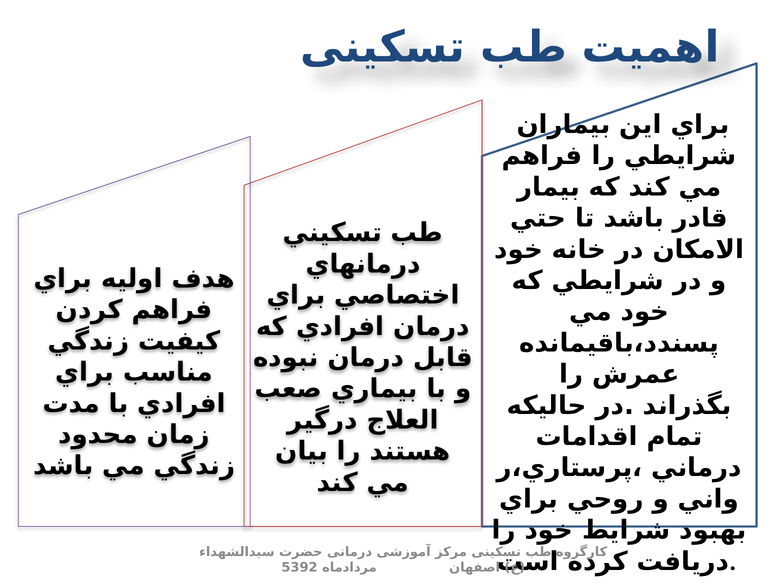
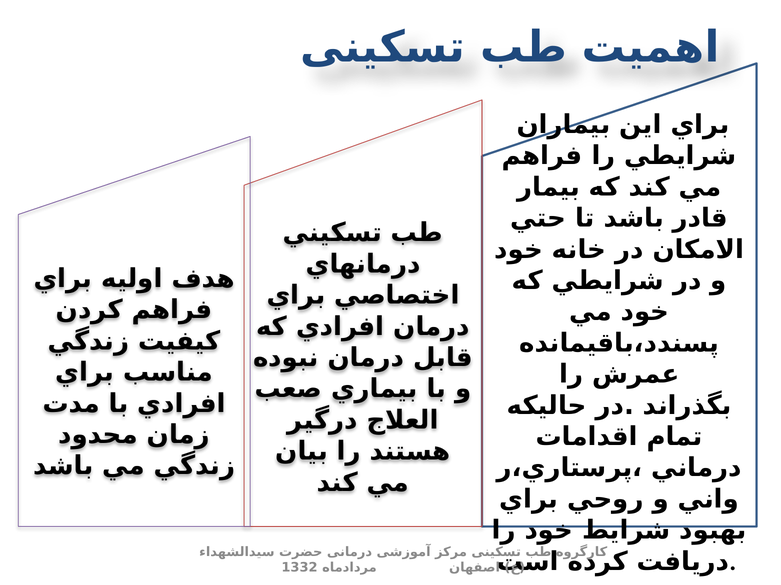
5392: 5392 -> 1332
